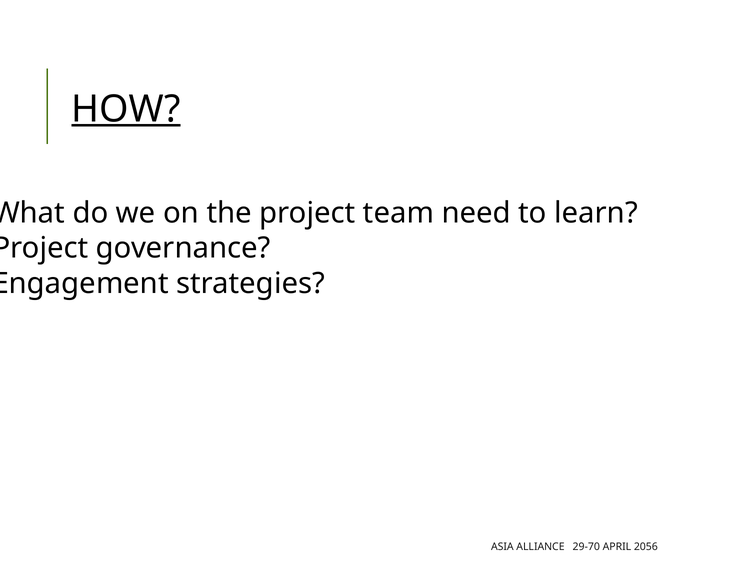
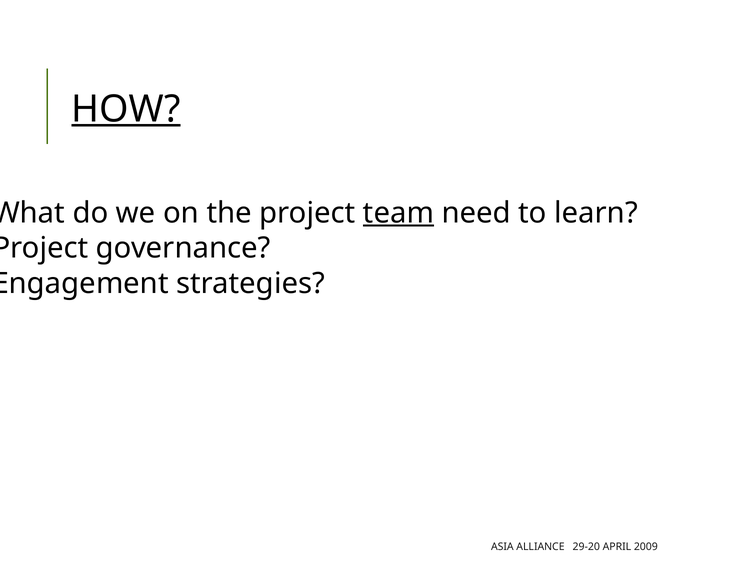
team underline: none -> present
29-70: 29-70 -> 29-20
2056: 2056 -> 2009
